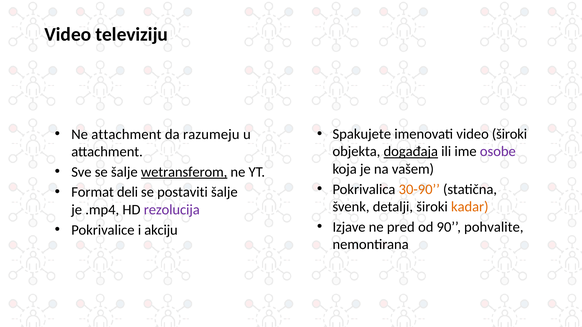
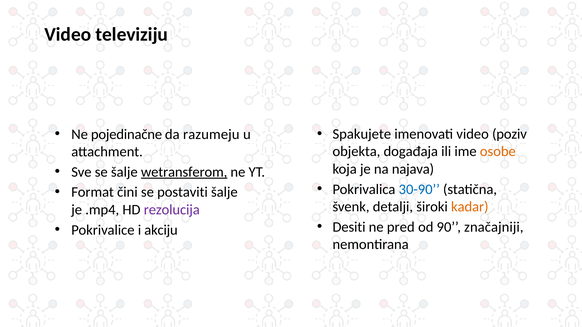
video široki: široki -> poziv
Ne attachment: attachment -> pojedinačne
događaja underline: present -> none
osobe colour: purple -> orange
vašem: vašem -> najava
30-90 colour: orange -> blue
deli: deli -> čini
Izjave: Izjave -> Desiti
pohvalite: pohvalite -> značajniji
